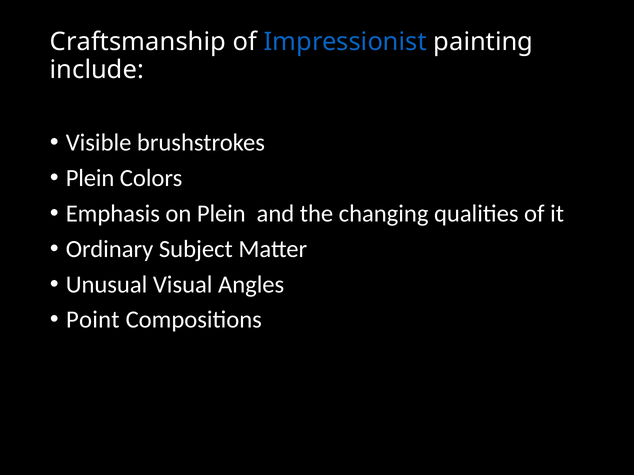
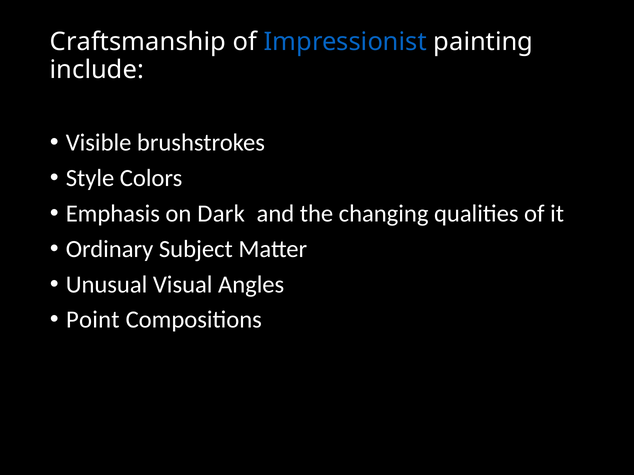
Plein at (90, 178): Plein -> Style
on Plein: Plein -> Dark
